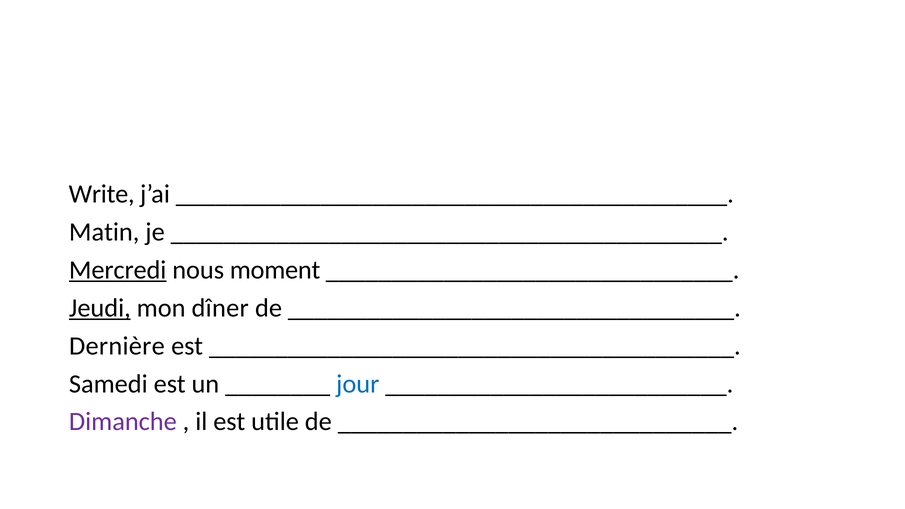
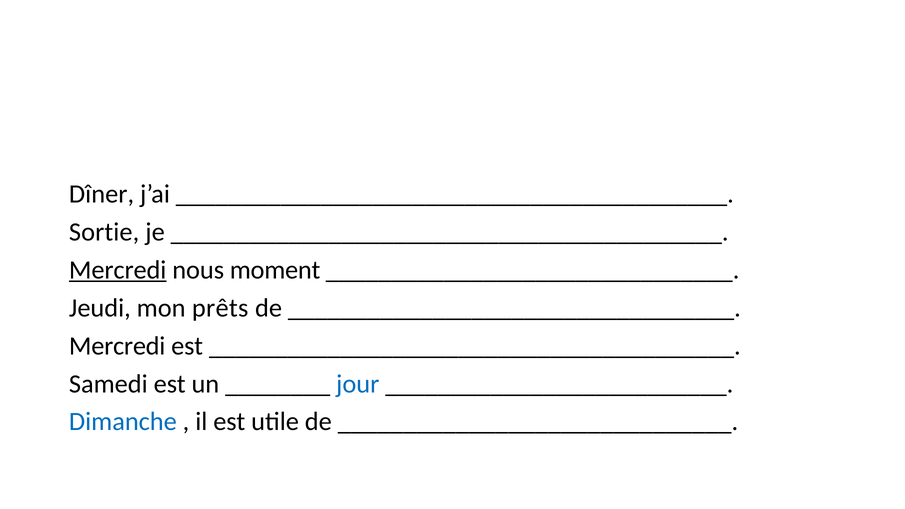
Write: Write -> Dîner
Matin: Matin -> Sortie
Jeudi underline: present -> none
dîner: dîner -> prêts
Dernière at (117, 346): Dernière -> Mercredi
Dimanche colour: purple -> blue
